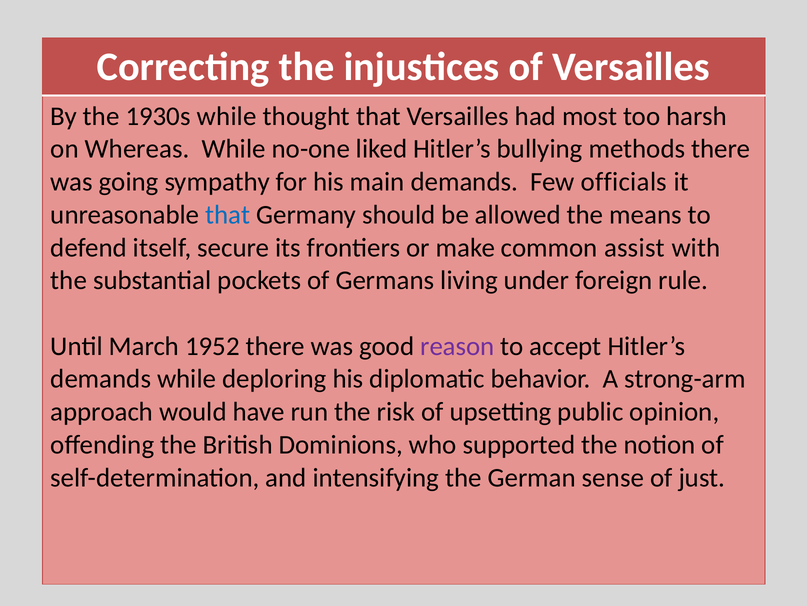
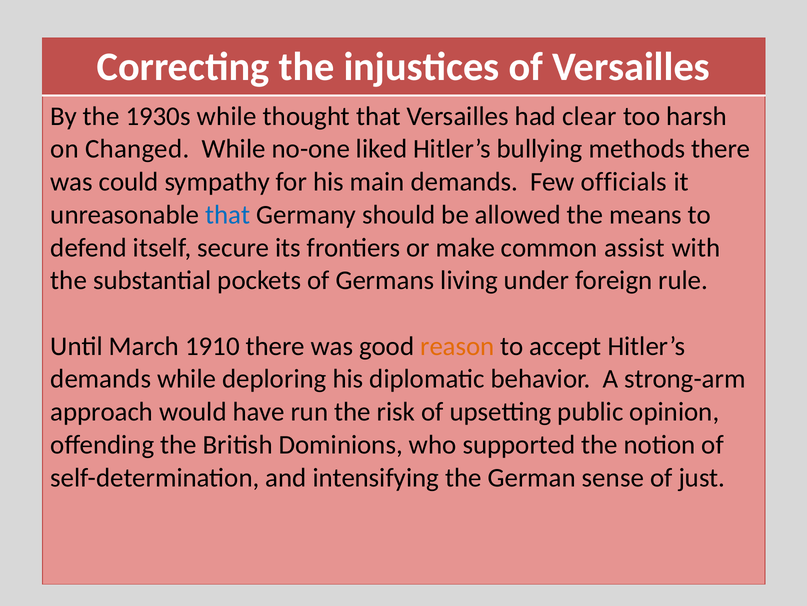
most: most -> clear
Whereas: Whereas -> Changed
going: going -> could
1952: 1952 -> 1910
reason colour: purple -> orange
